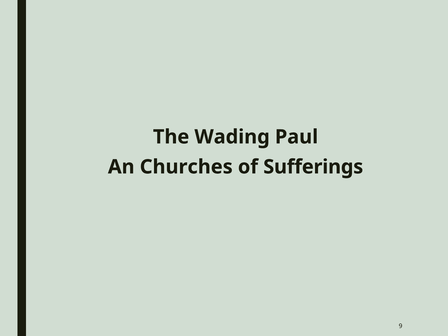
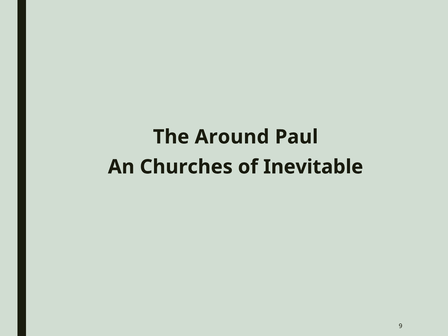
Wading: Wading -> Around
Sufferings: Sufferings -> Inevitable
